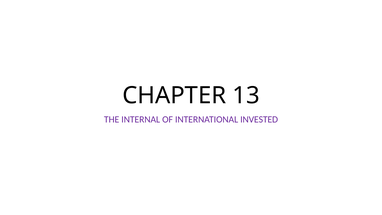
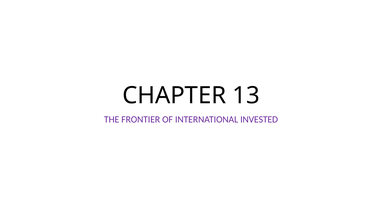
INTERNAL: INTERNAL -> FRONTIER
